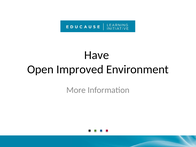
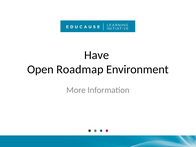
Improved: Improved -> Roadmap
